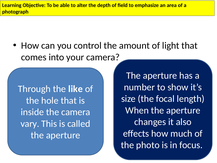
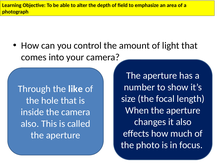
vary at (30, 124): vary -> also
